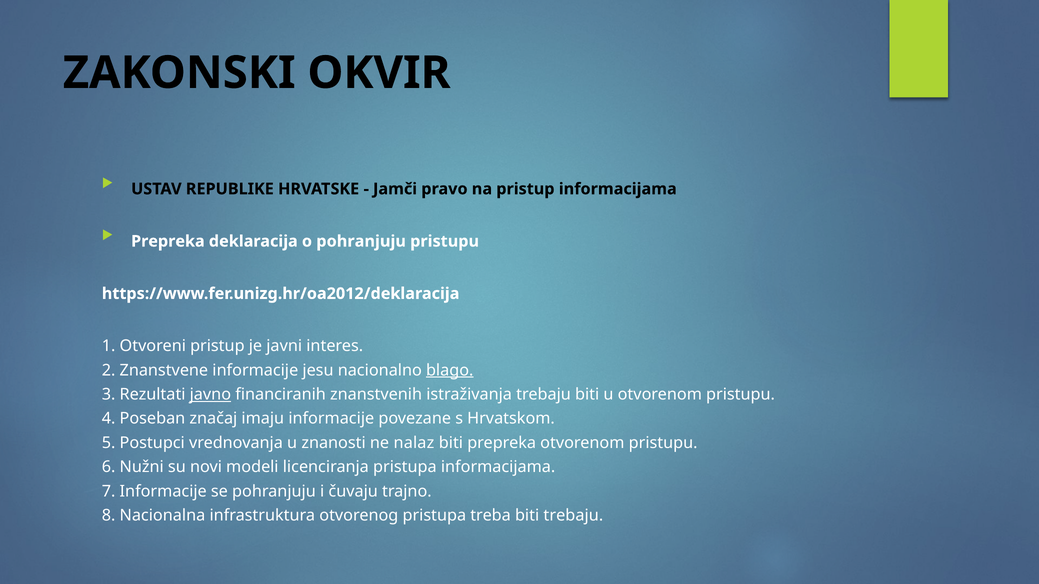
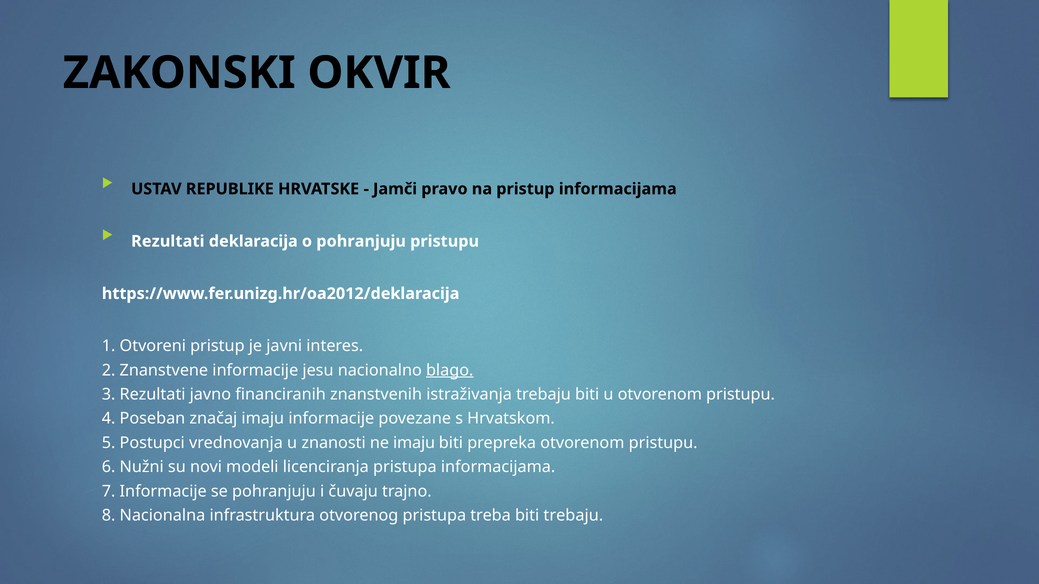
Prepreka at (168, 241): Prepreka -> Rezultati
javno underline: present -> none
ne nalaz: nalaz -> imaju
